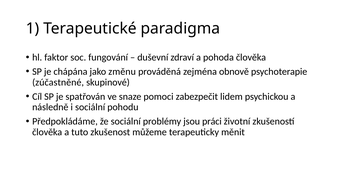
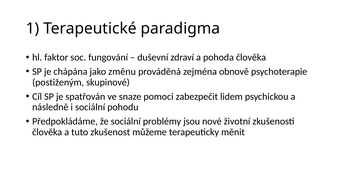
zúčastněné: zúčastněné -> postiženým
práci: práci -> nové
